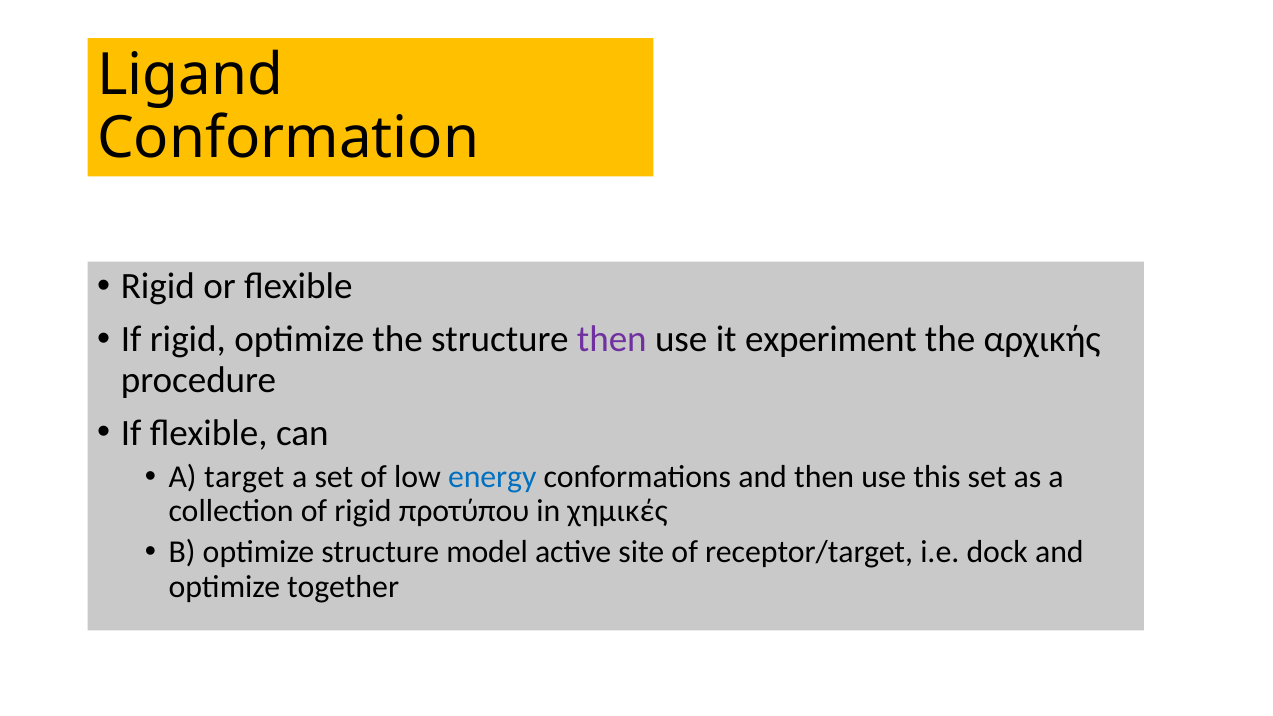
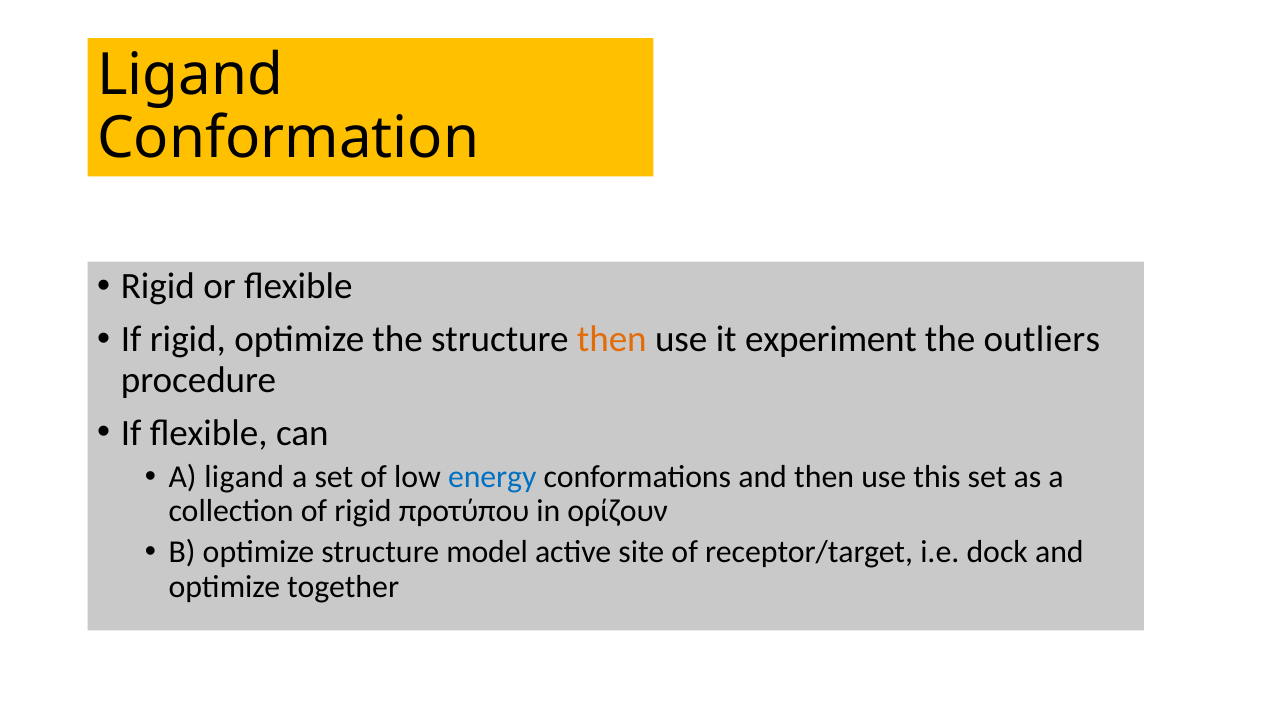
then at (612, 340) colour: purple -> orange
αρχικής: αρχικής -> outliers
A target: target -> ligand
χημικές: χημικές -> ορίζουν
